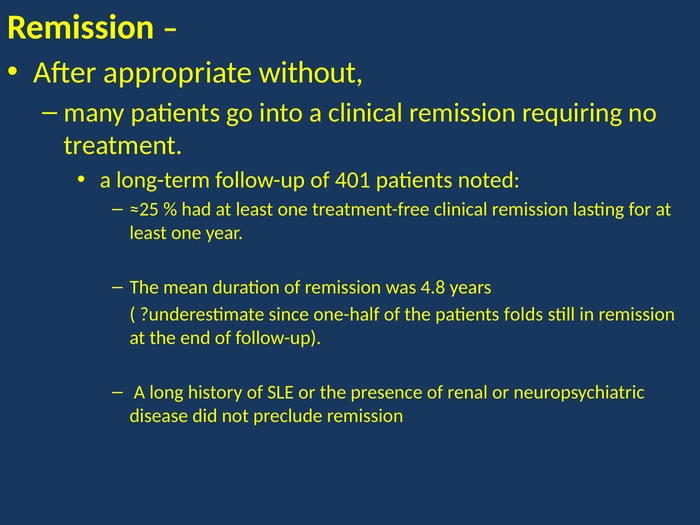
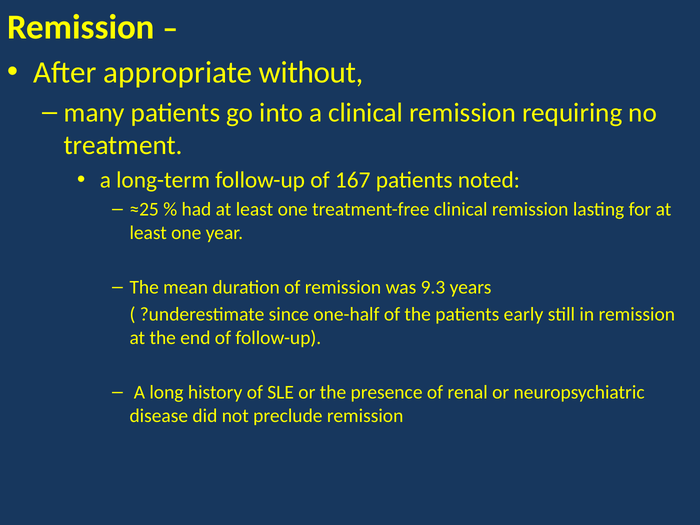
401: 401 -> 167
4.8: 4.8 -> 9.3
folds: folds -> early
